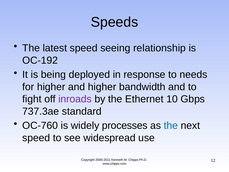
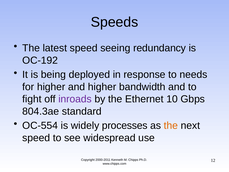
relationship: relationship -> redundancy
737.3ae: 737.3ae -> 804.3ae
OC-760: OC-760 -> OC-554
the at (171, 125) colour: blue -> orange
